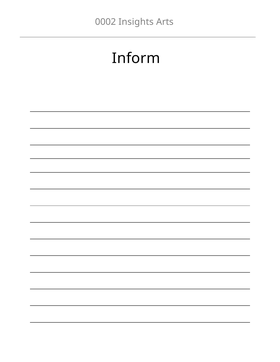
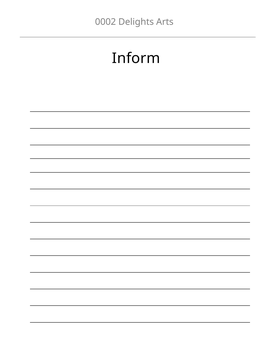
Insights: Insights -> Delights
